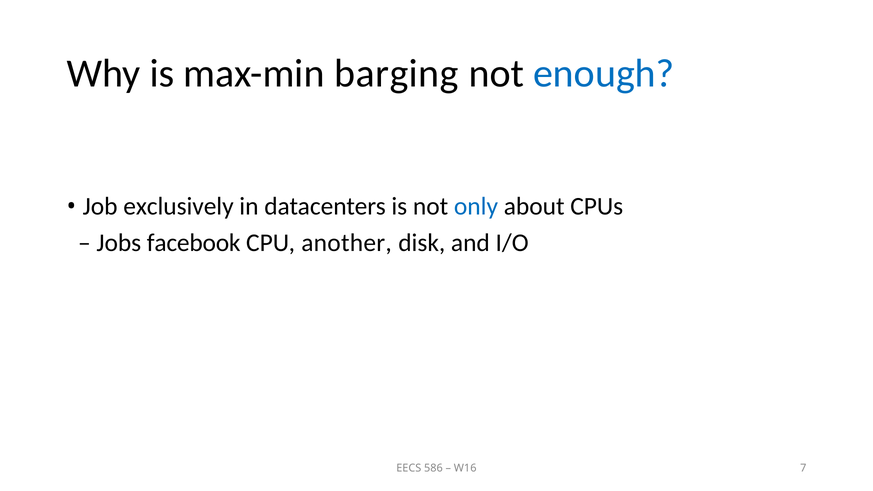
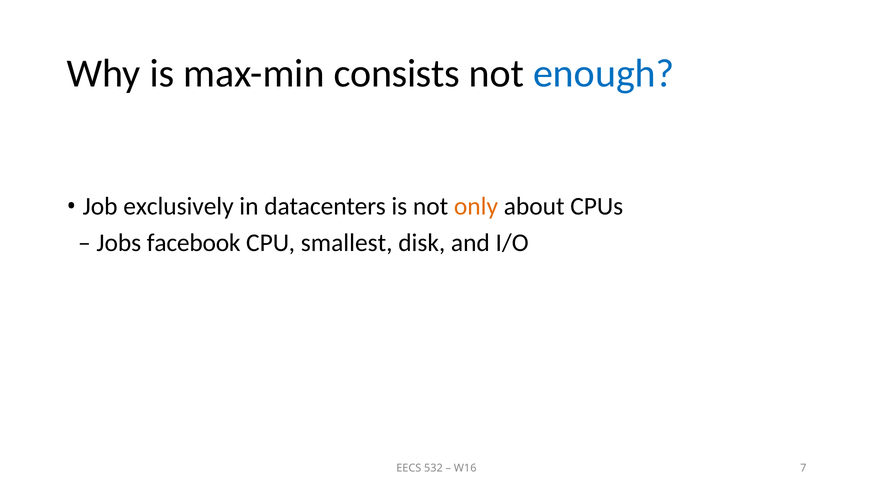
barging: barging -> consists
only colour: blue -> orange
another: another -> smallest
586: 586 -> 532
